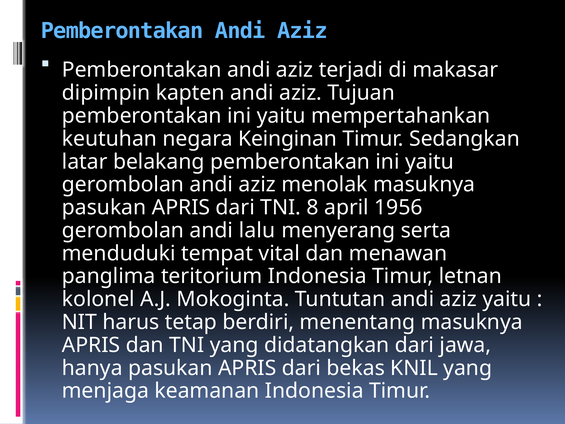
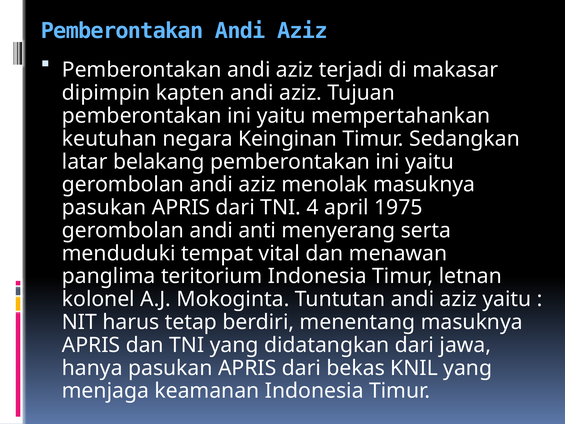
8: 8 -> 4
1956: 1956 -> 1975
lalu: lalu -> anti
